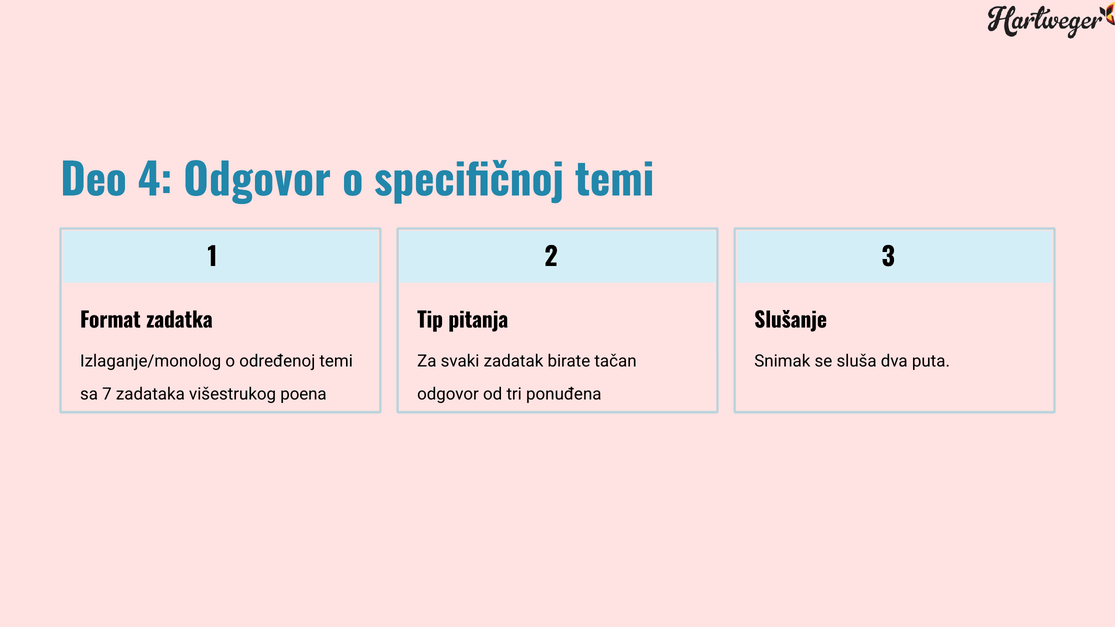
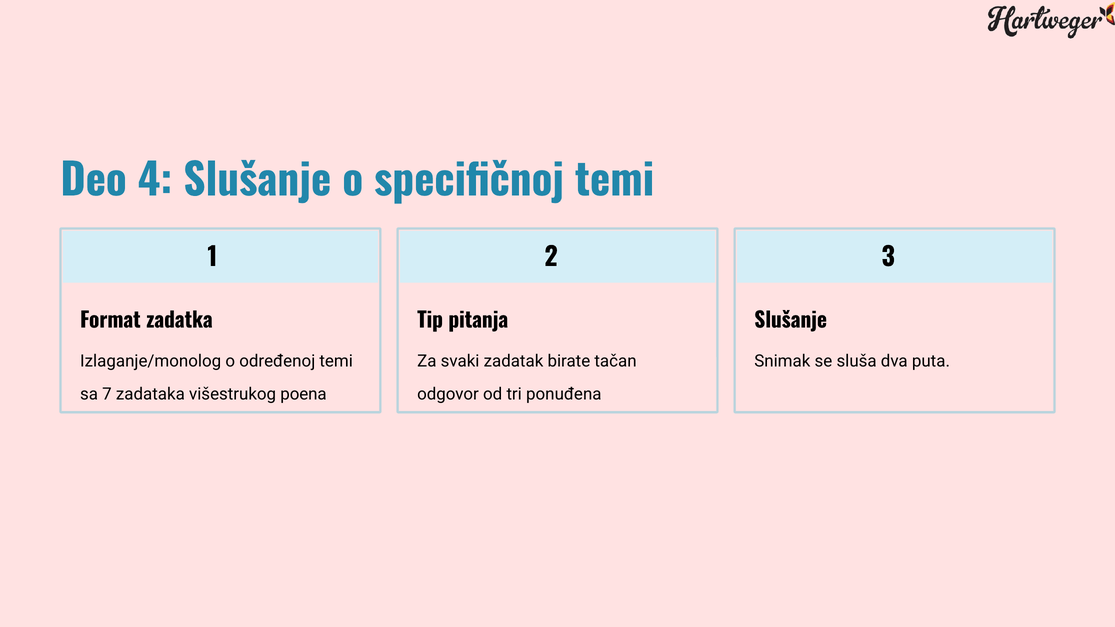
4 Odgovor: Odgovor -> Slušanje
